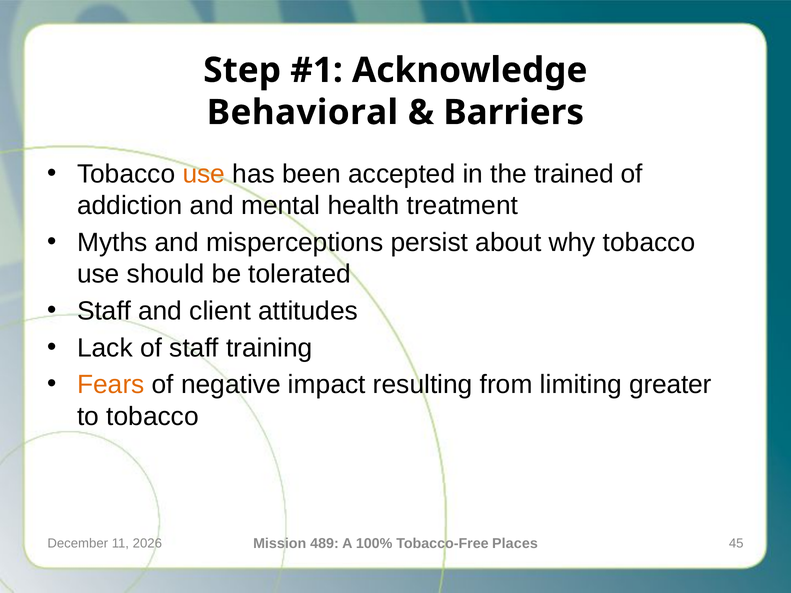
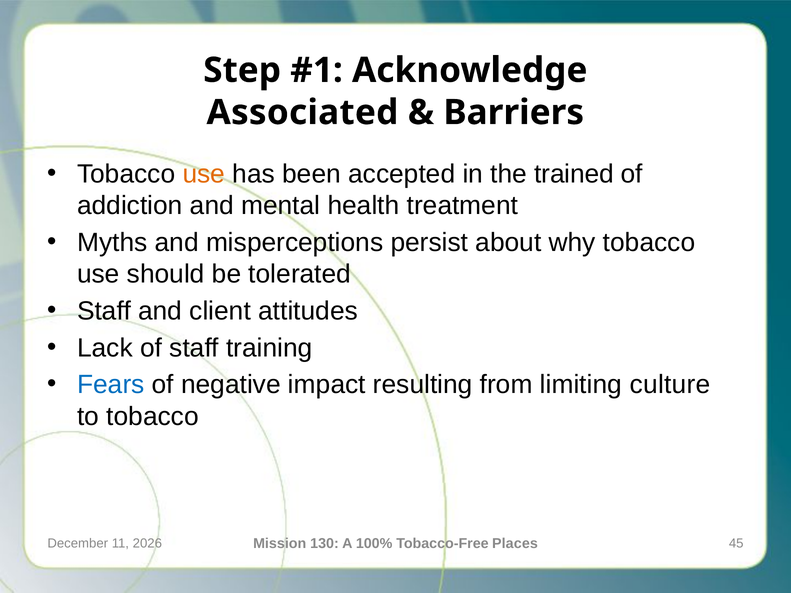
Behavioral: Behavioral -> Associated
Fears colour: orange -> blue
greater: greater -> culture
489: 489 -> 130
